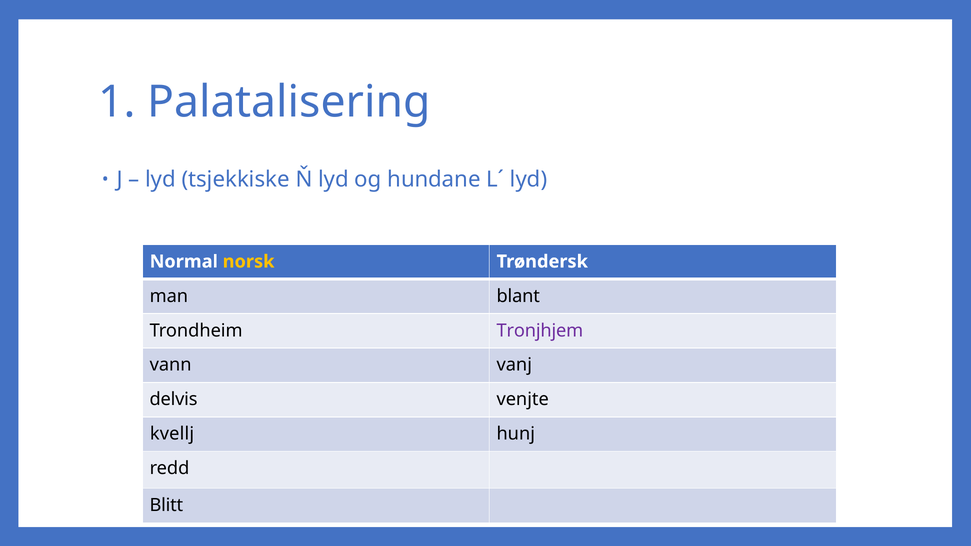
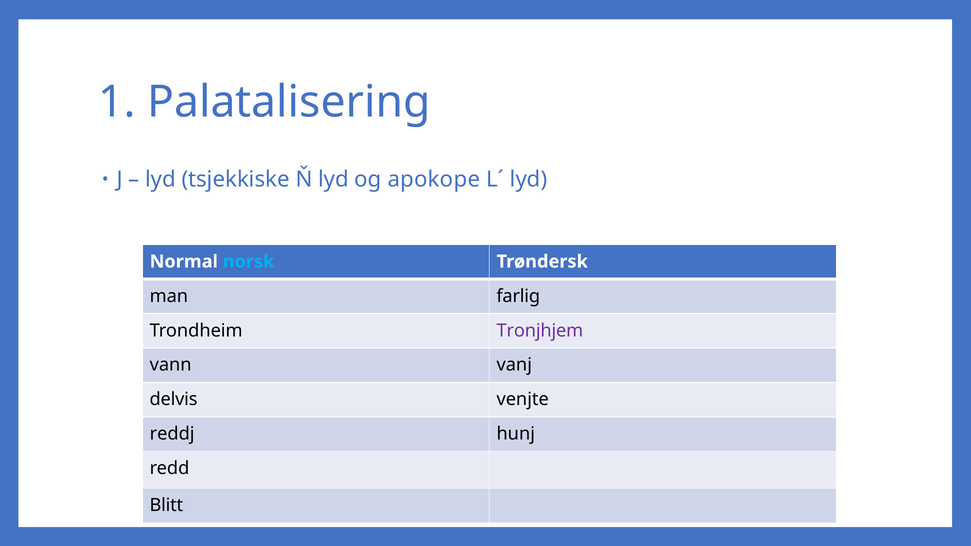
hundane: hundane -> apokope
norsk colour: yellow -> light blue
blant: blant -> farlig
kvellj: kvellj -> reddj
